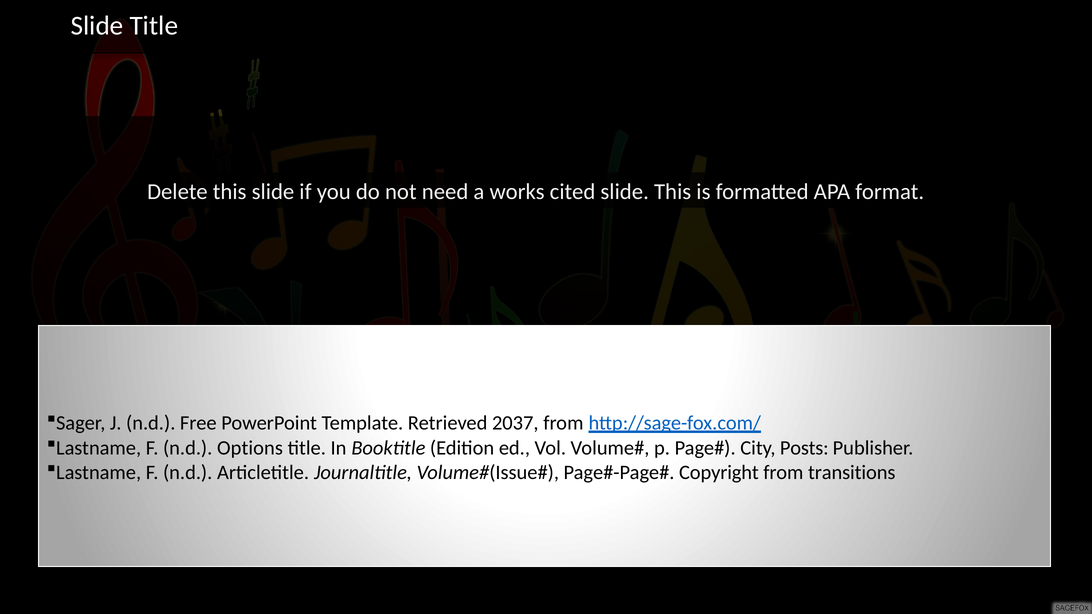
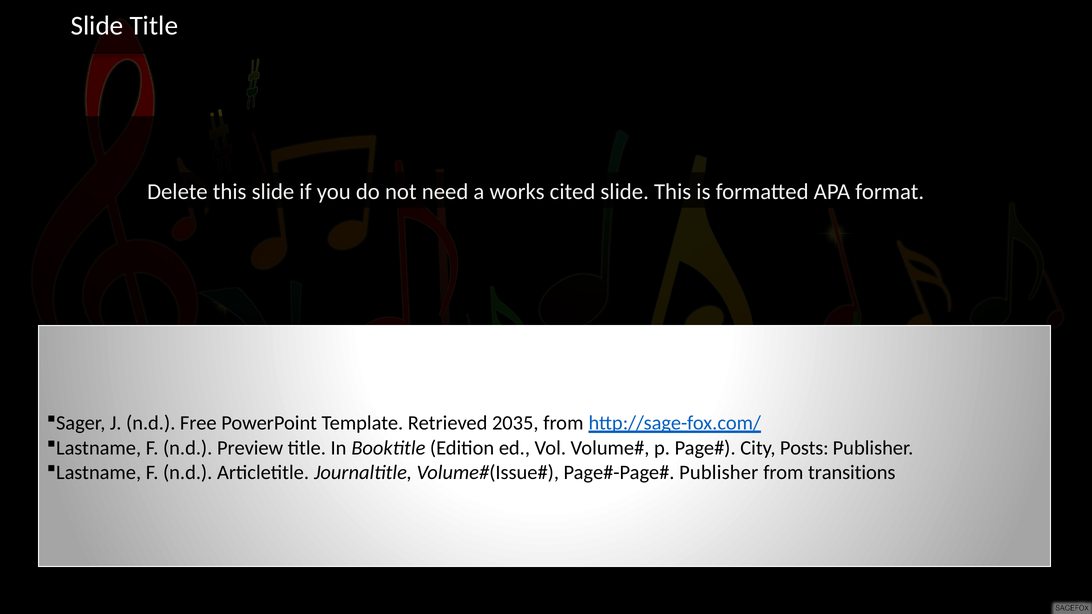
2037: 2037 -> 2035
Options: Options -> Preview
Copyright at (719, 473): Copyright -> Publisher
